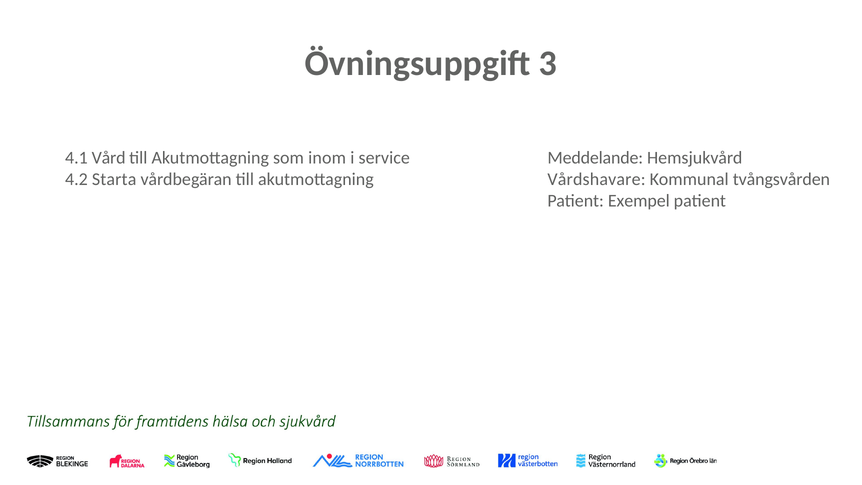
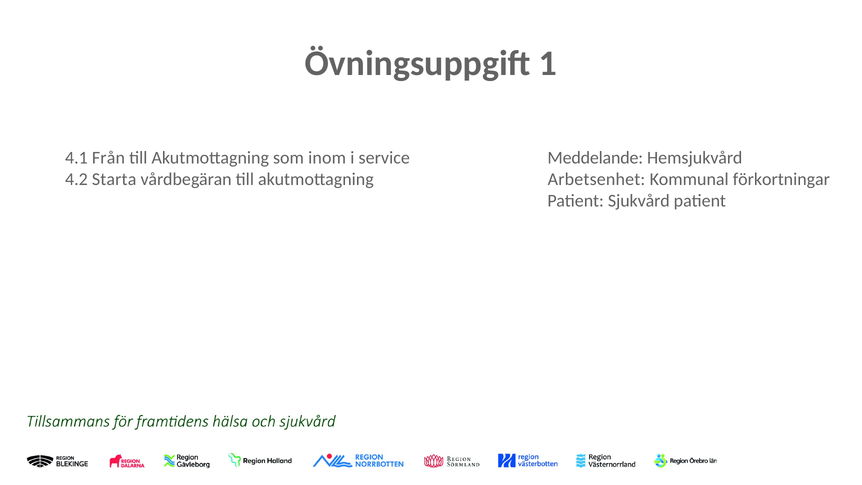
3: 3 -> 1
Vård: Vård -> Från
Vårdshavare: Vårdshavare -> Arbetsenhet
tvångsvården: tvångsvården -> förkortningar
Exempel: Exempel -> Sjukvård
